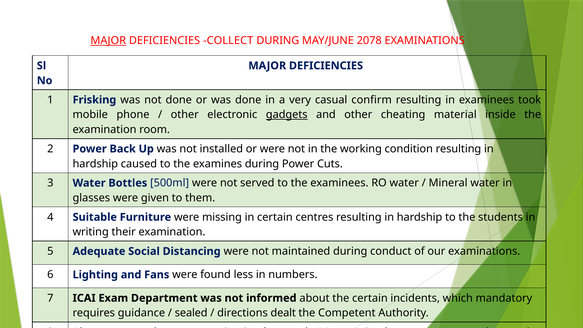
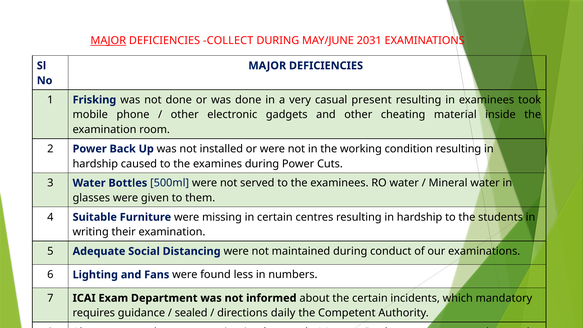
2078: 2078 -> 2031
confirm: confirm -> present
gadgets underline: present -> none
dealt: dealt -> daily
